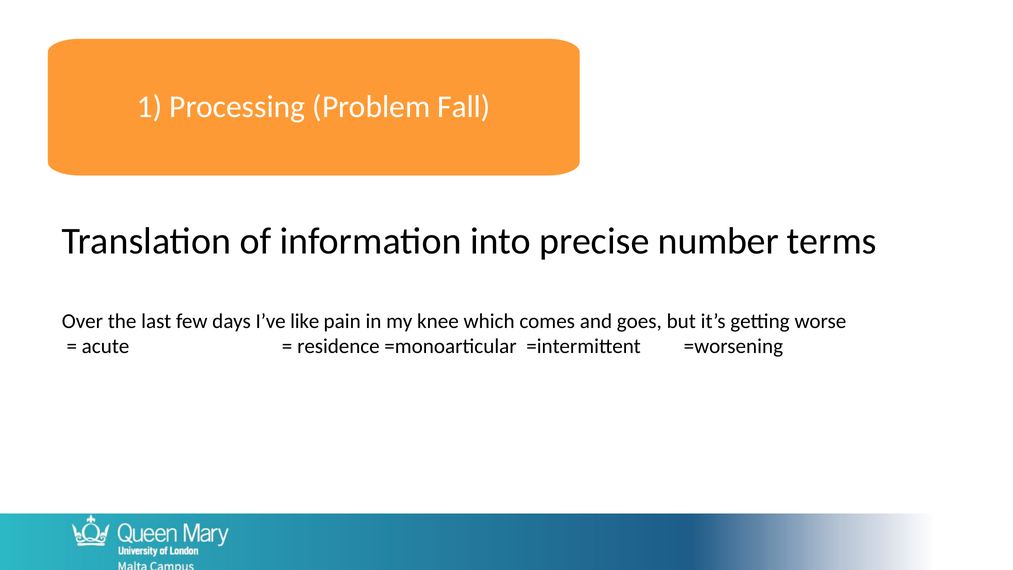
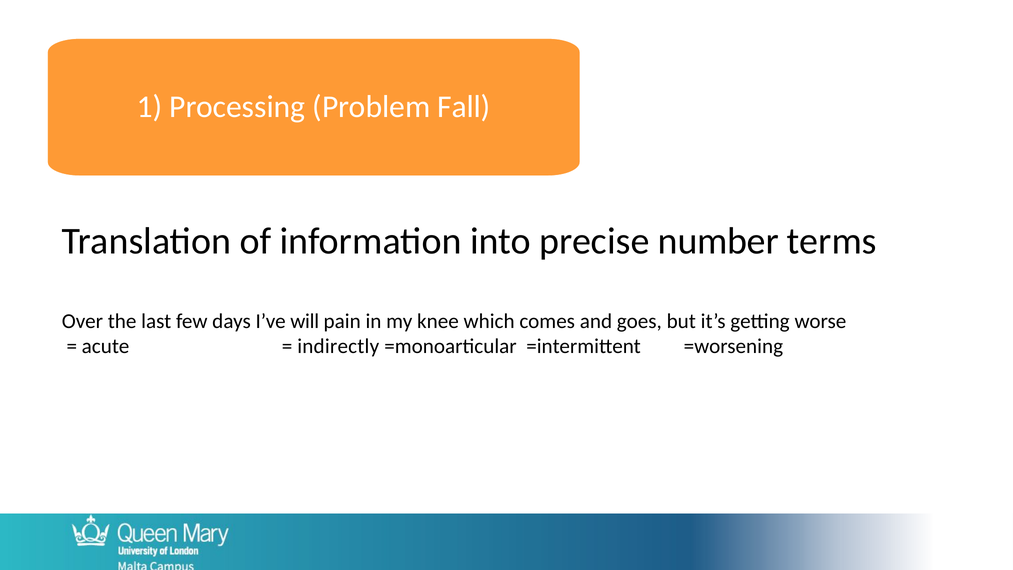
like: like -> will
residence: residence -> indirectly
